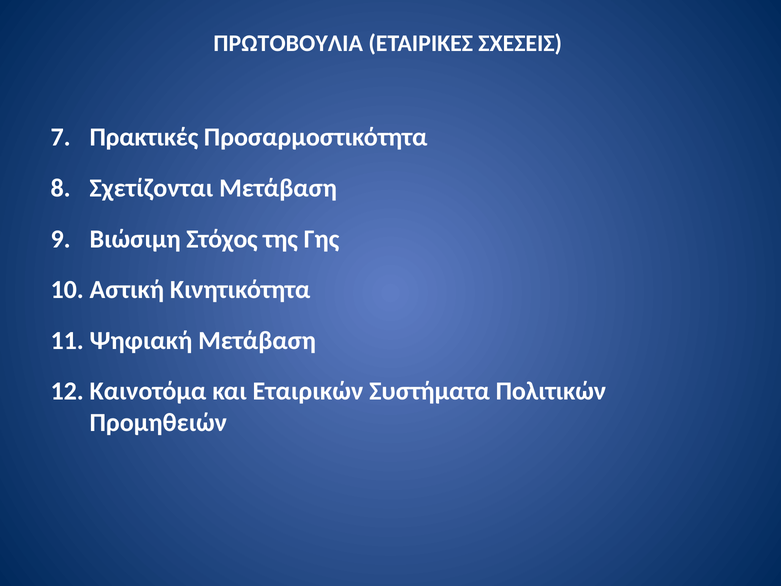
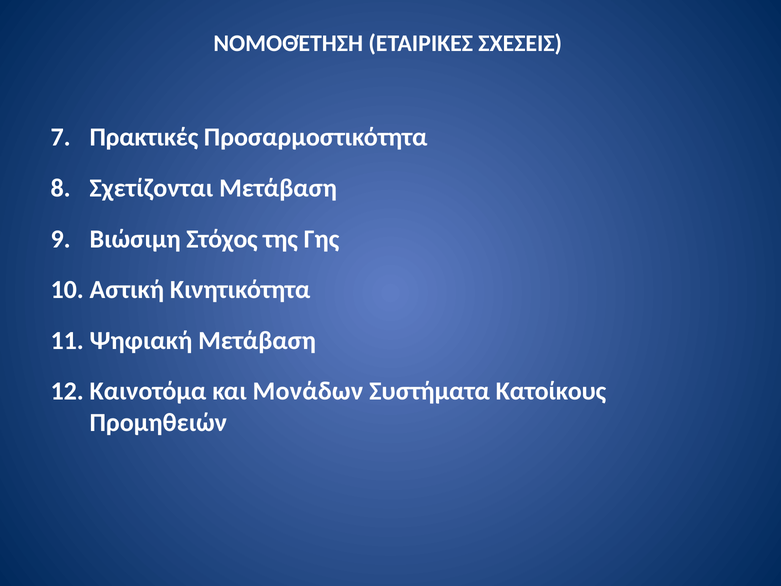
ΠΡΩΤΟΒΟΥΛΙΑ: ΠΡΩΤΟΒΟΥΛΙΑ -> ΝΟΜΟΘΈΤΗΣΗ
Εταιρικών: Εταιρικών -> Μονάδων
Πολιτικών: Πολιτικών -> Κατοίκους
